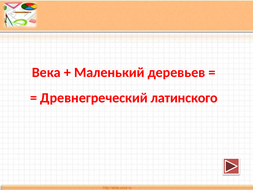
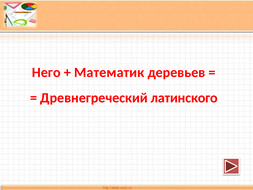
Века: Века -> Него
Маленький: Маленький -> Математик
